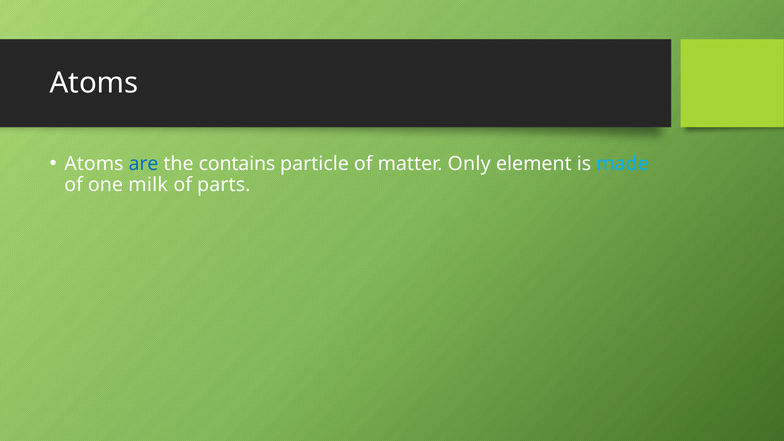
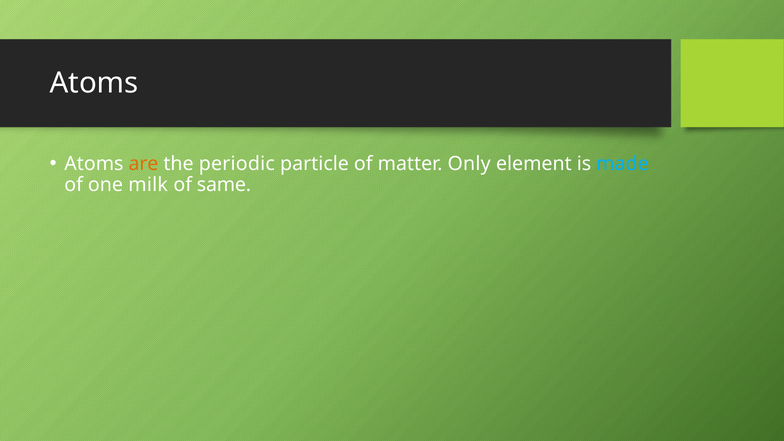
are colour: blue -> orange
contains: contains -> periodic
parts: parts -> same
